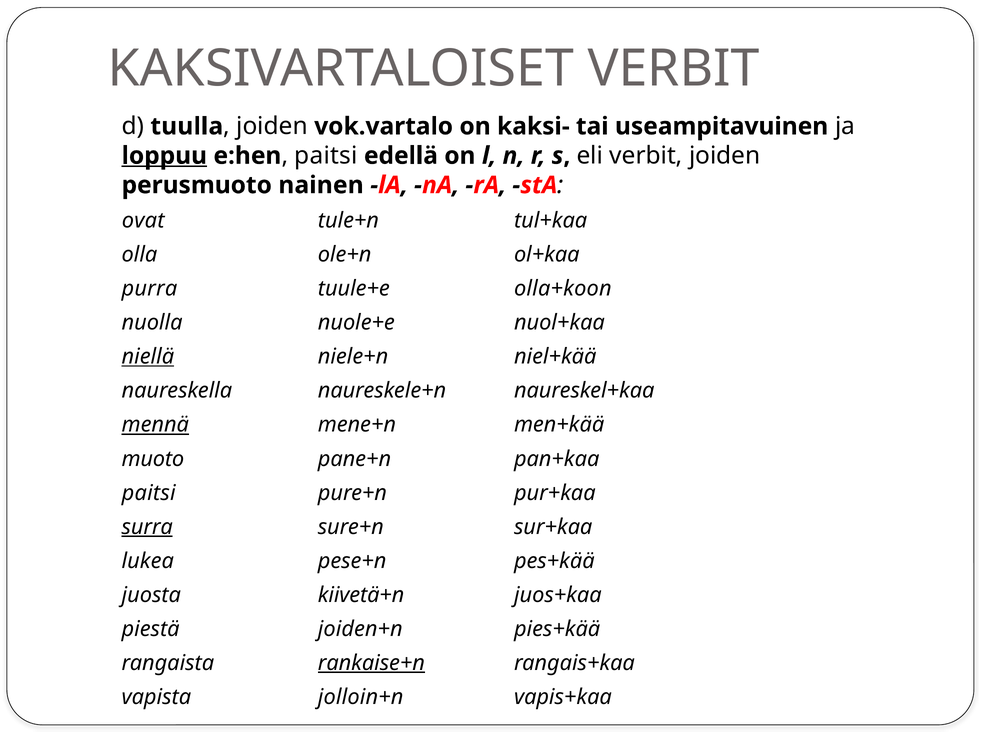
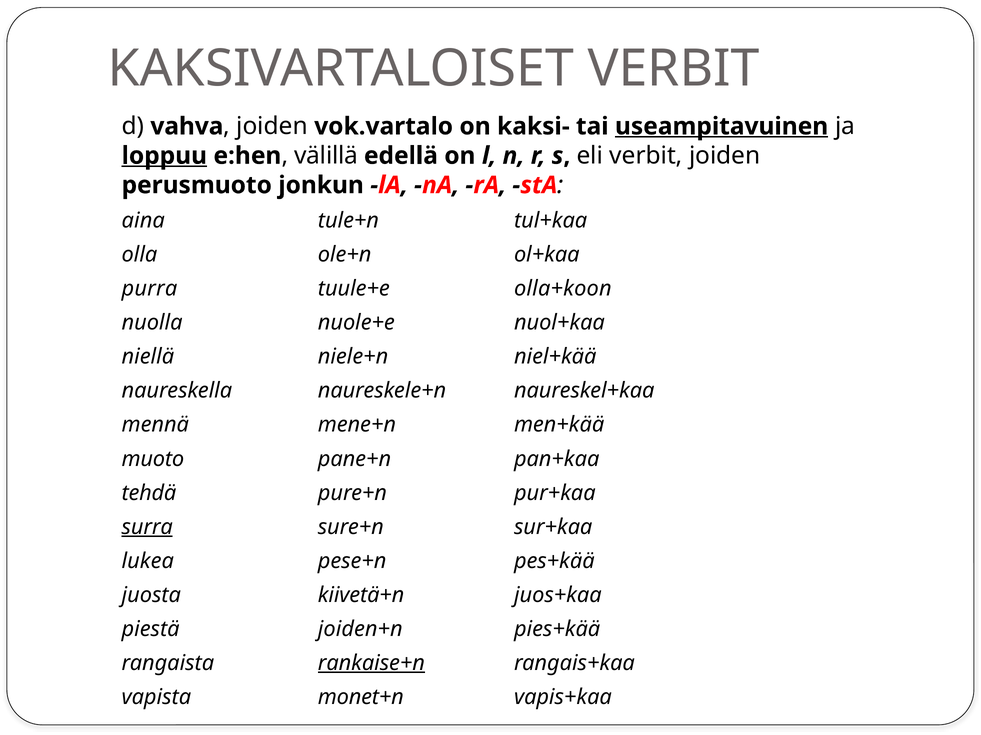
tuulla: tuulla -> vahva
useampitavuinen underline: none -> present
paitsi at (326, 156): paitsi -> välillä
nainen: nainen -> jonkun
ovat: ovat -> aina
niellä underline: present -> none
mennä underline: present -> none
paitsi at (149, 493): paitsi -> tehdä
jolloin+n: jolloin+n -> monet+n
